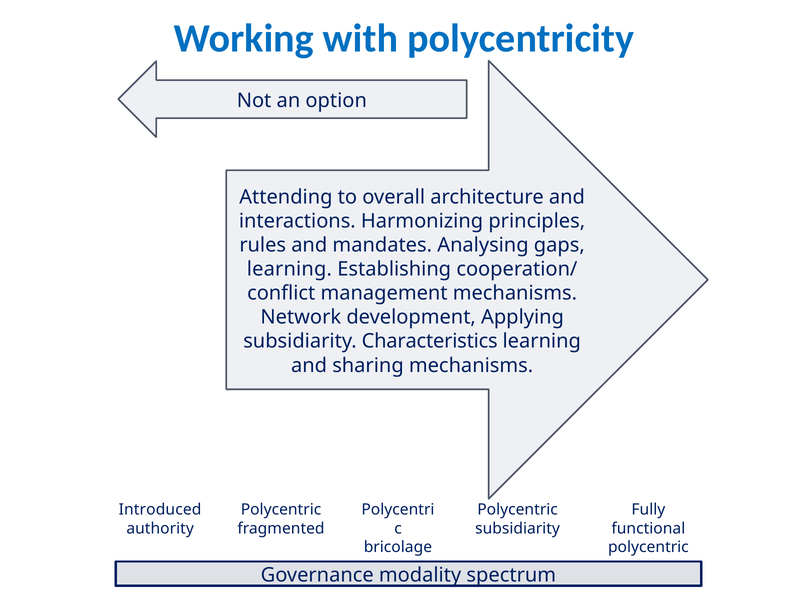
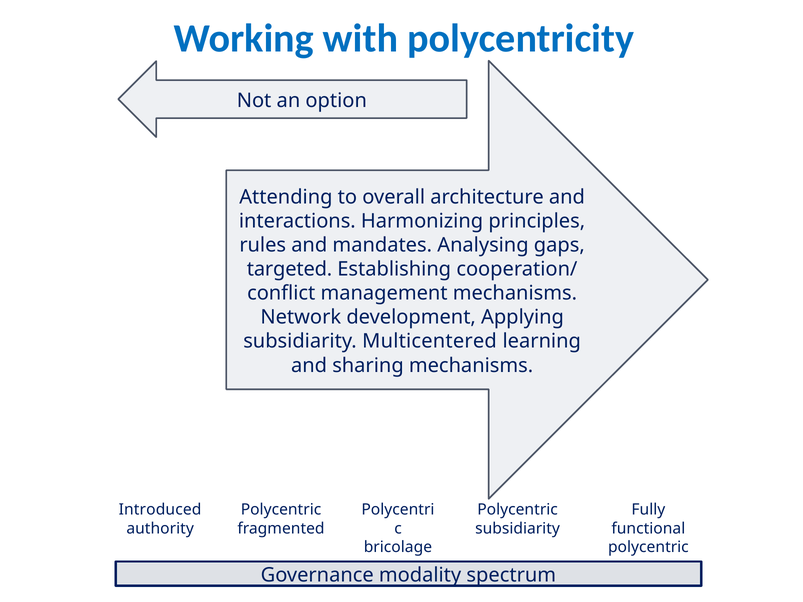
learning at (289, 269): learning -> targeted
Characteristics: Characteristics -> Multicentered
